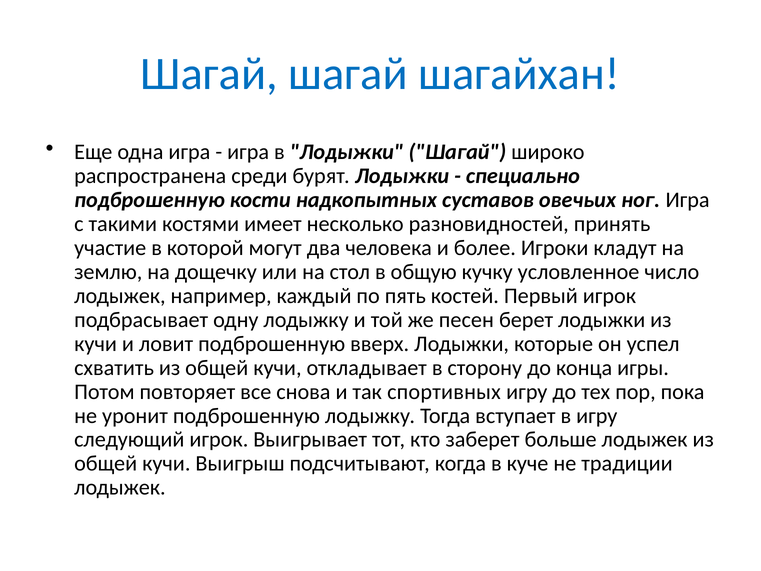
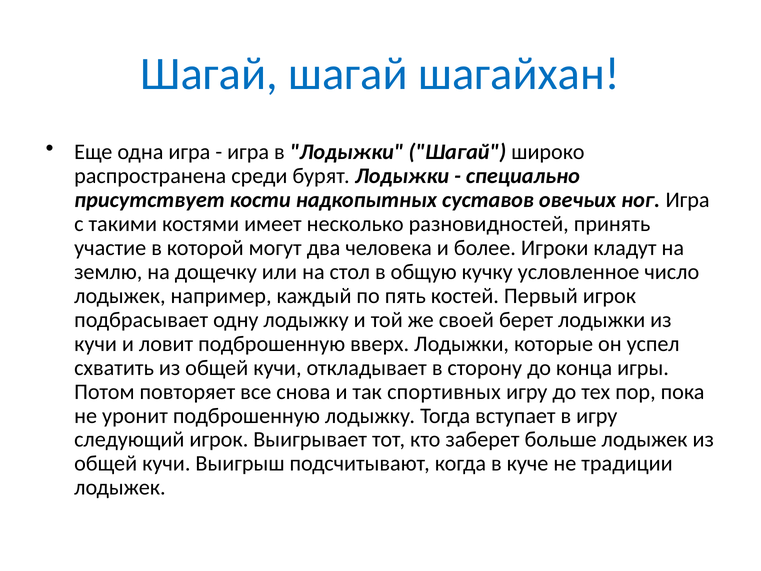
подброшенную at (149, 200): подброшенную -> присутствует
песен: песен -> своей
